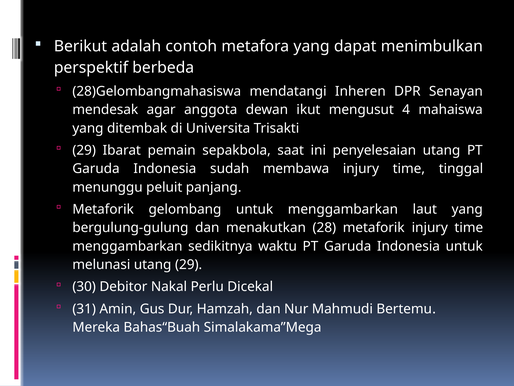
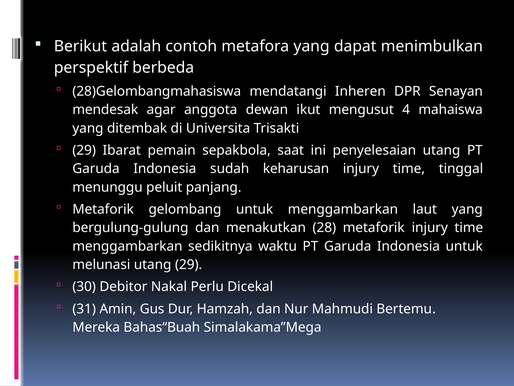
membawa: membawa -> keharusan
